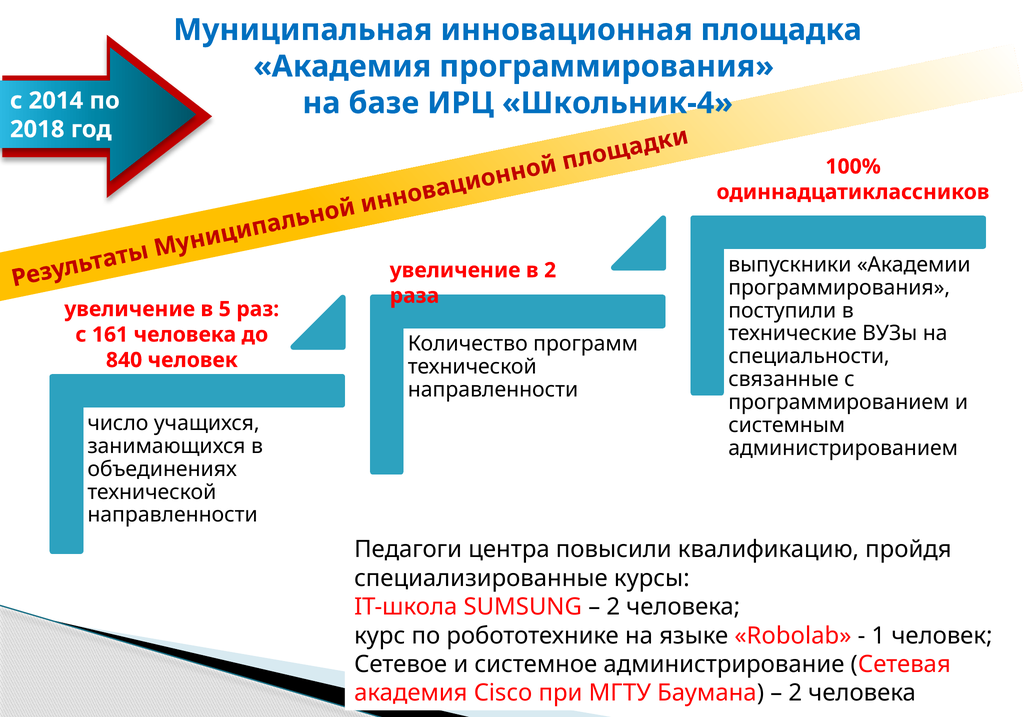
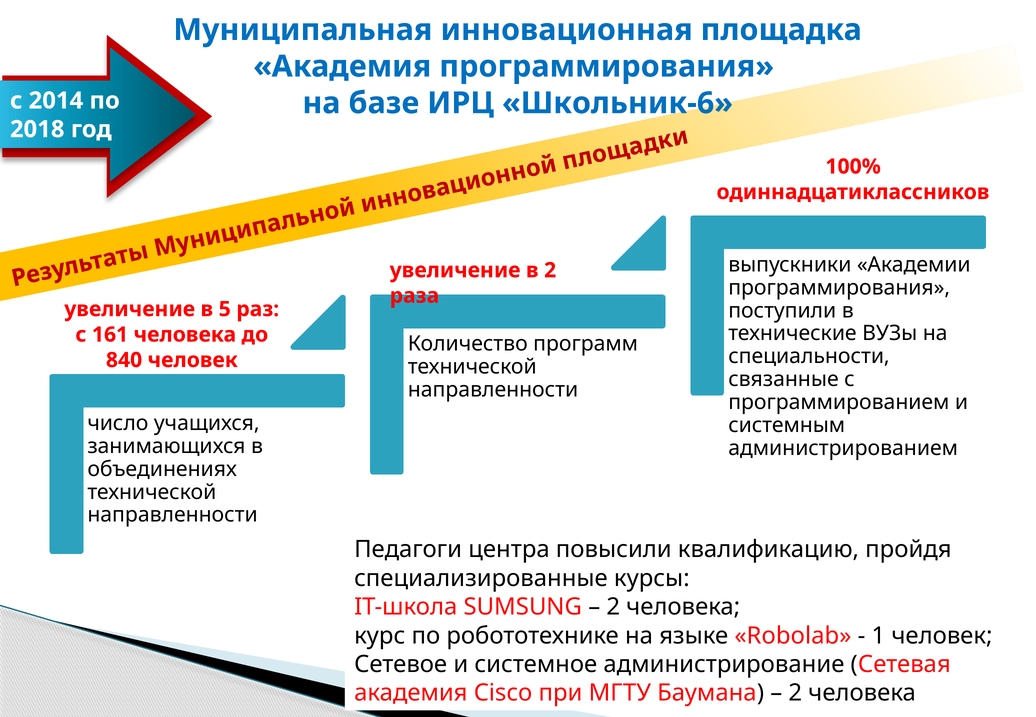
Школьник-4: Школьник-4 -> Школьник-6
